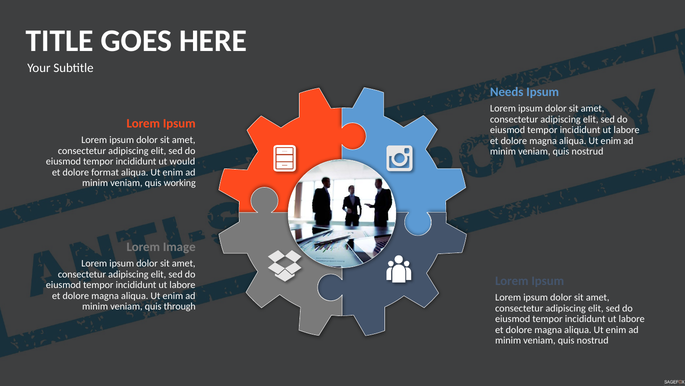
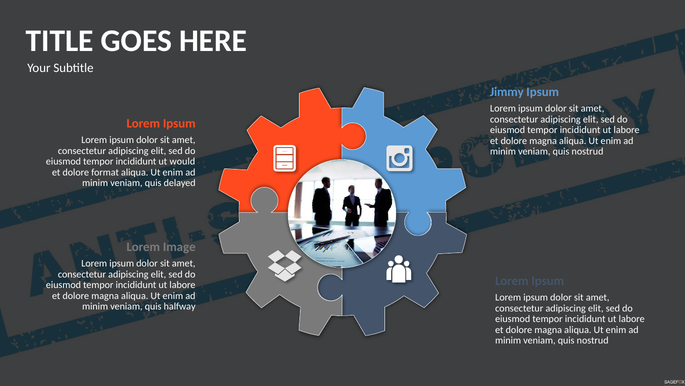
Needs: Needs -> Jimmy
working: working -> delayed
through: through -> halfway
